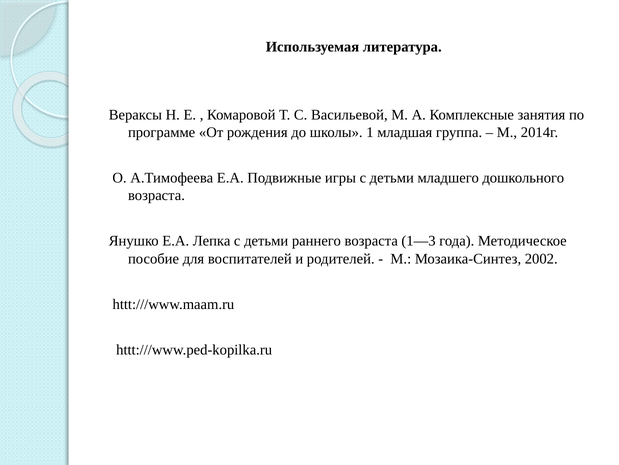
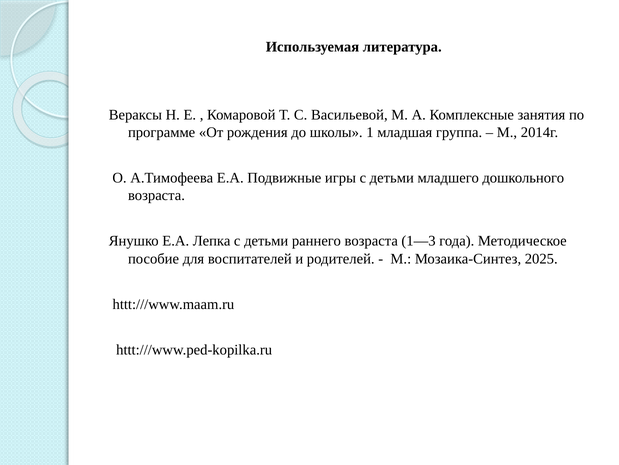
2002: 2002 -> 2025
